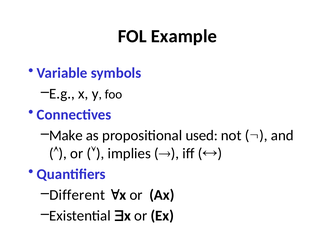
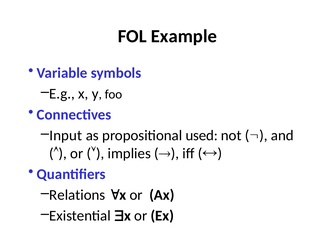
Make: Make -> Input
Different: Different -> Relations
